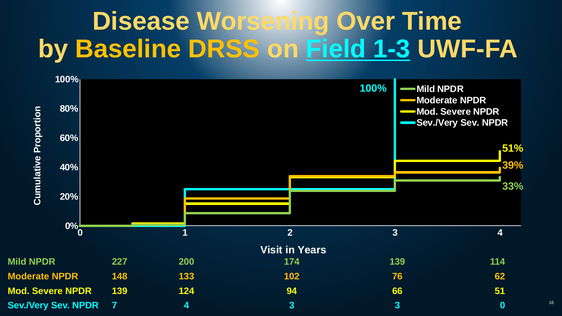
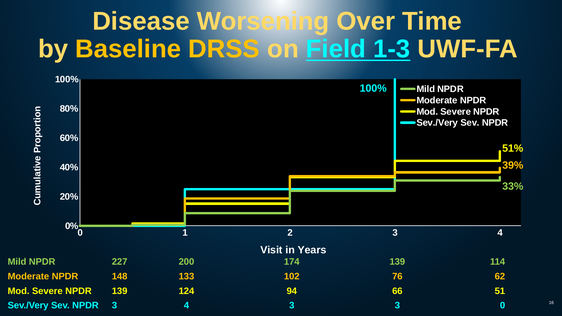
NPDR 7: 7 -> 3
